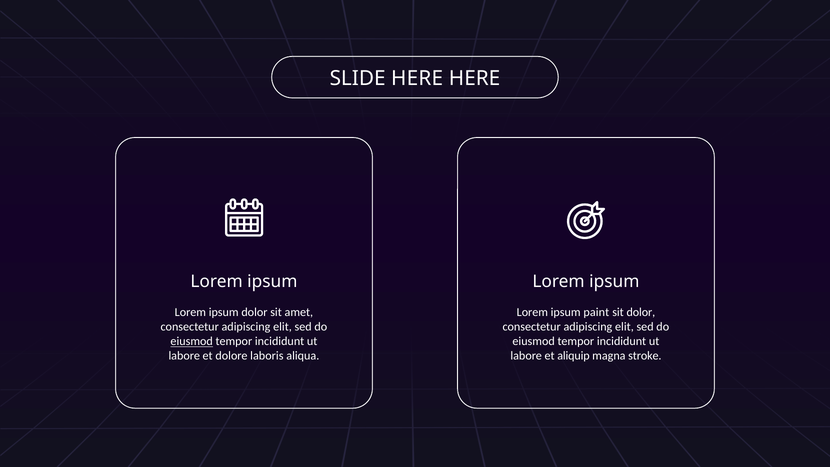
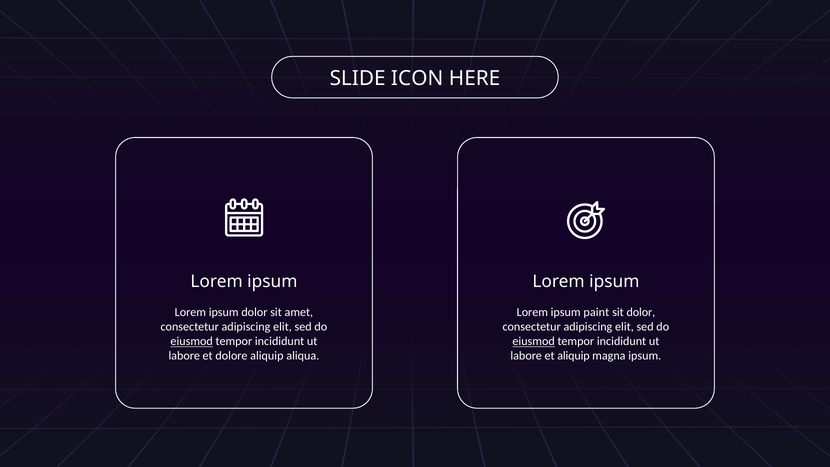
SLIDE HERE: HERE -> ICON
eiusmod at (534, 341) underline: none -> present
dolore laboris: laboris -> aliquip
magna stroke: stroke -> ipsum
